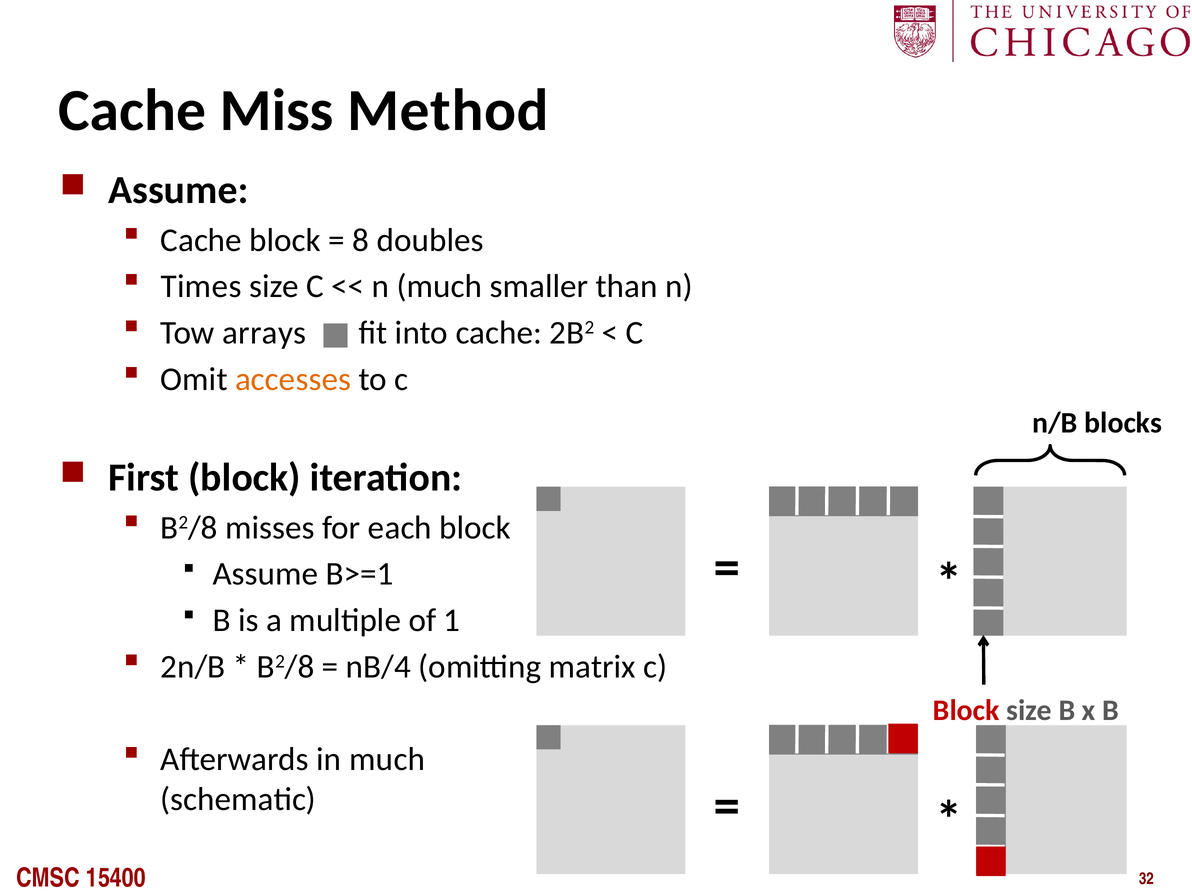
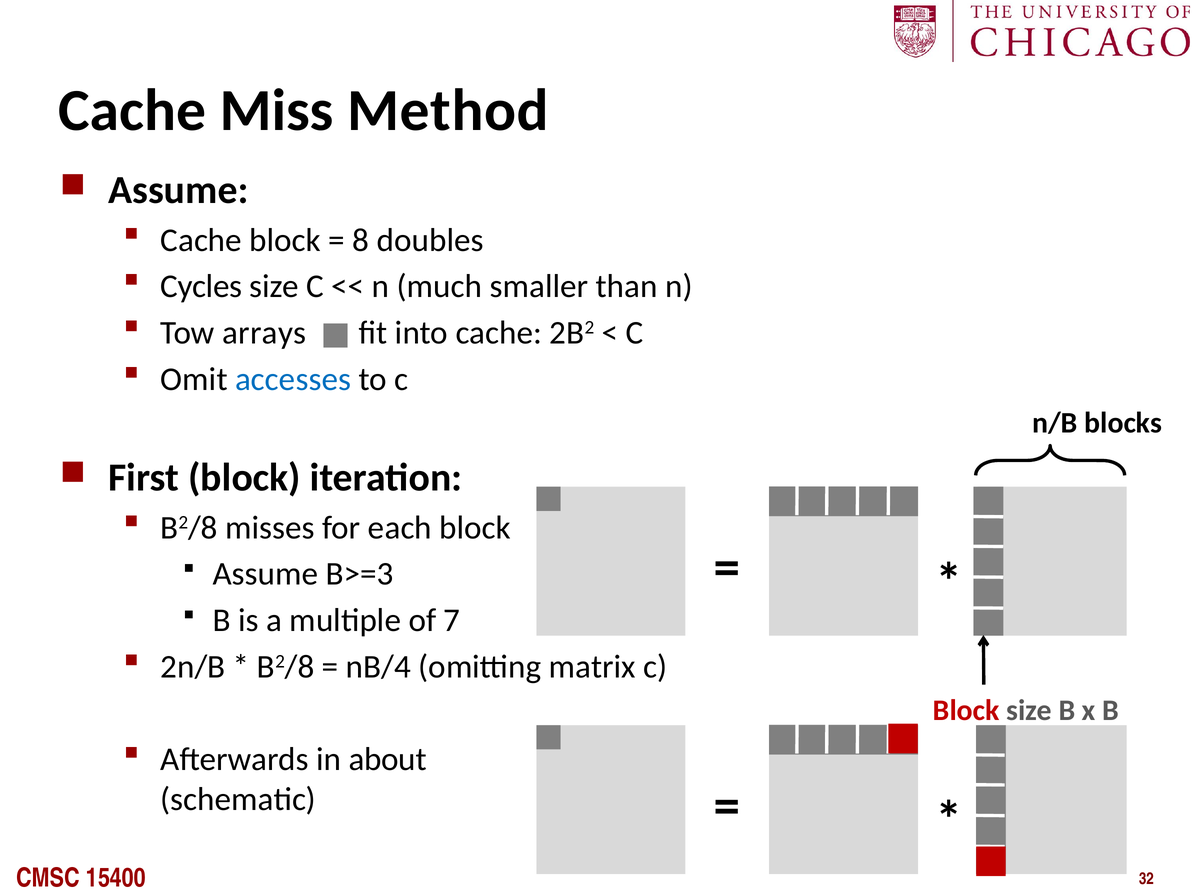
Times: Times -> Cycles
accesses colour: orange -> blue
B>=1: B>=1 -> B>=3
1: 1 -> 7
in much: much -> about
